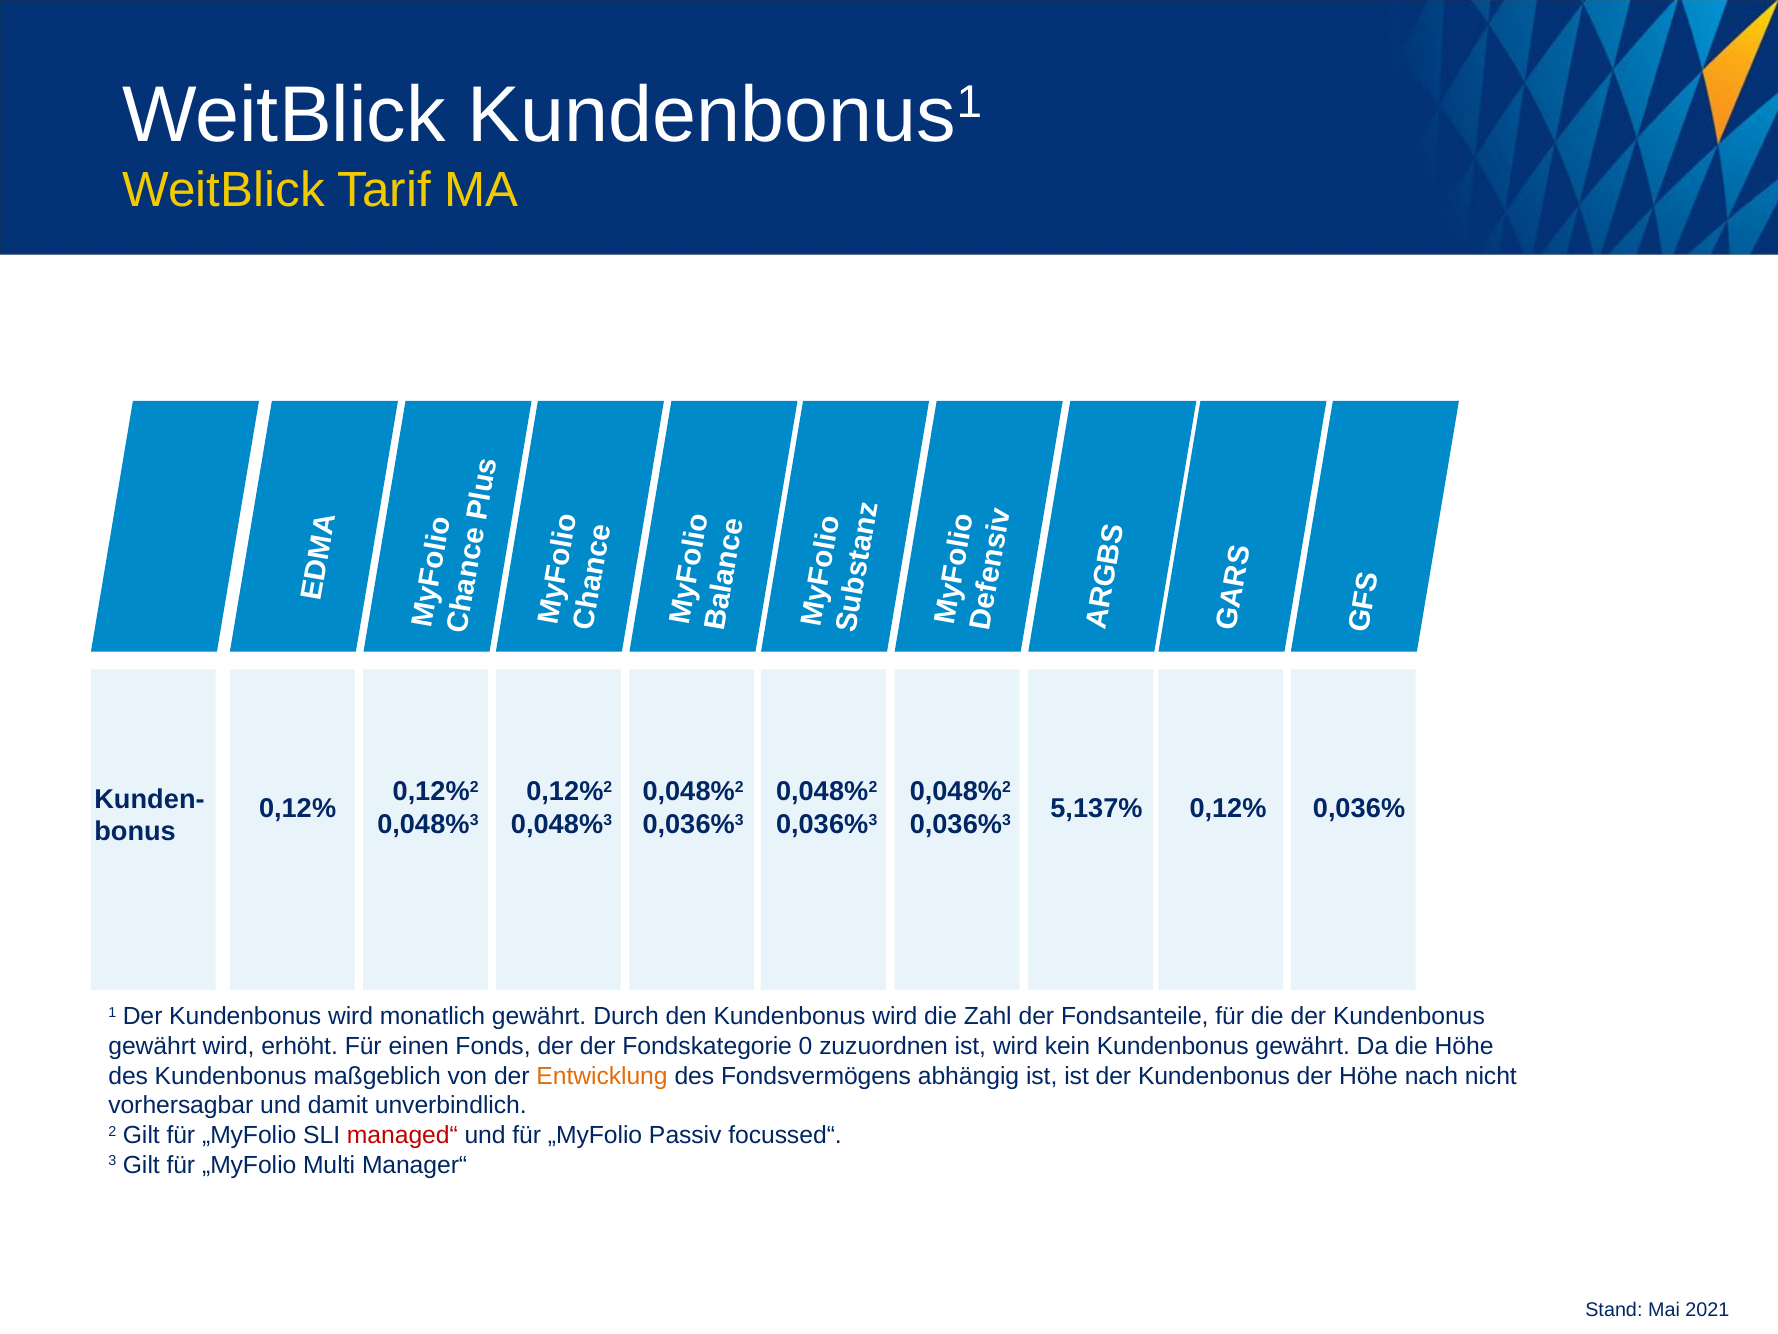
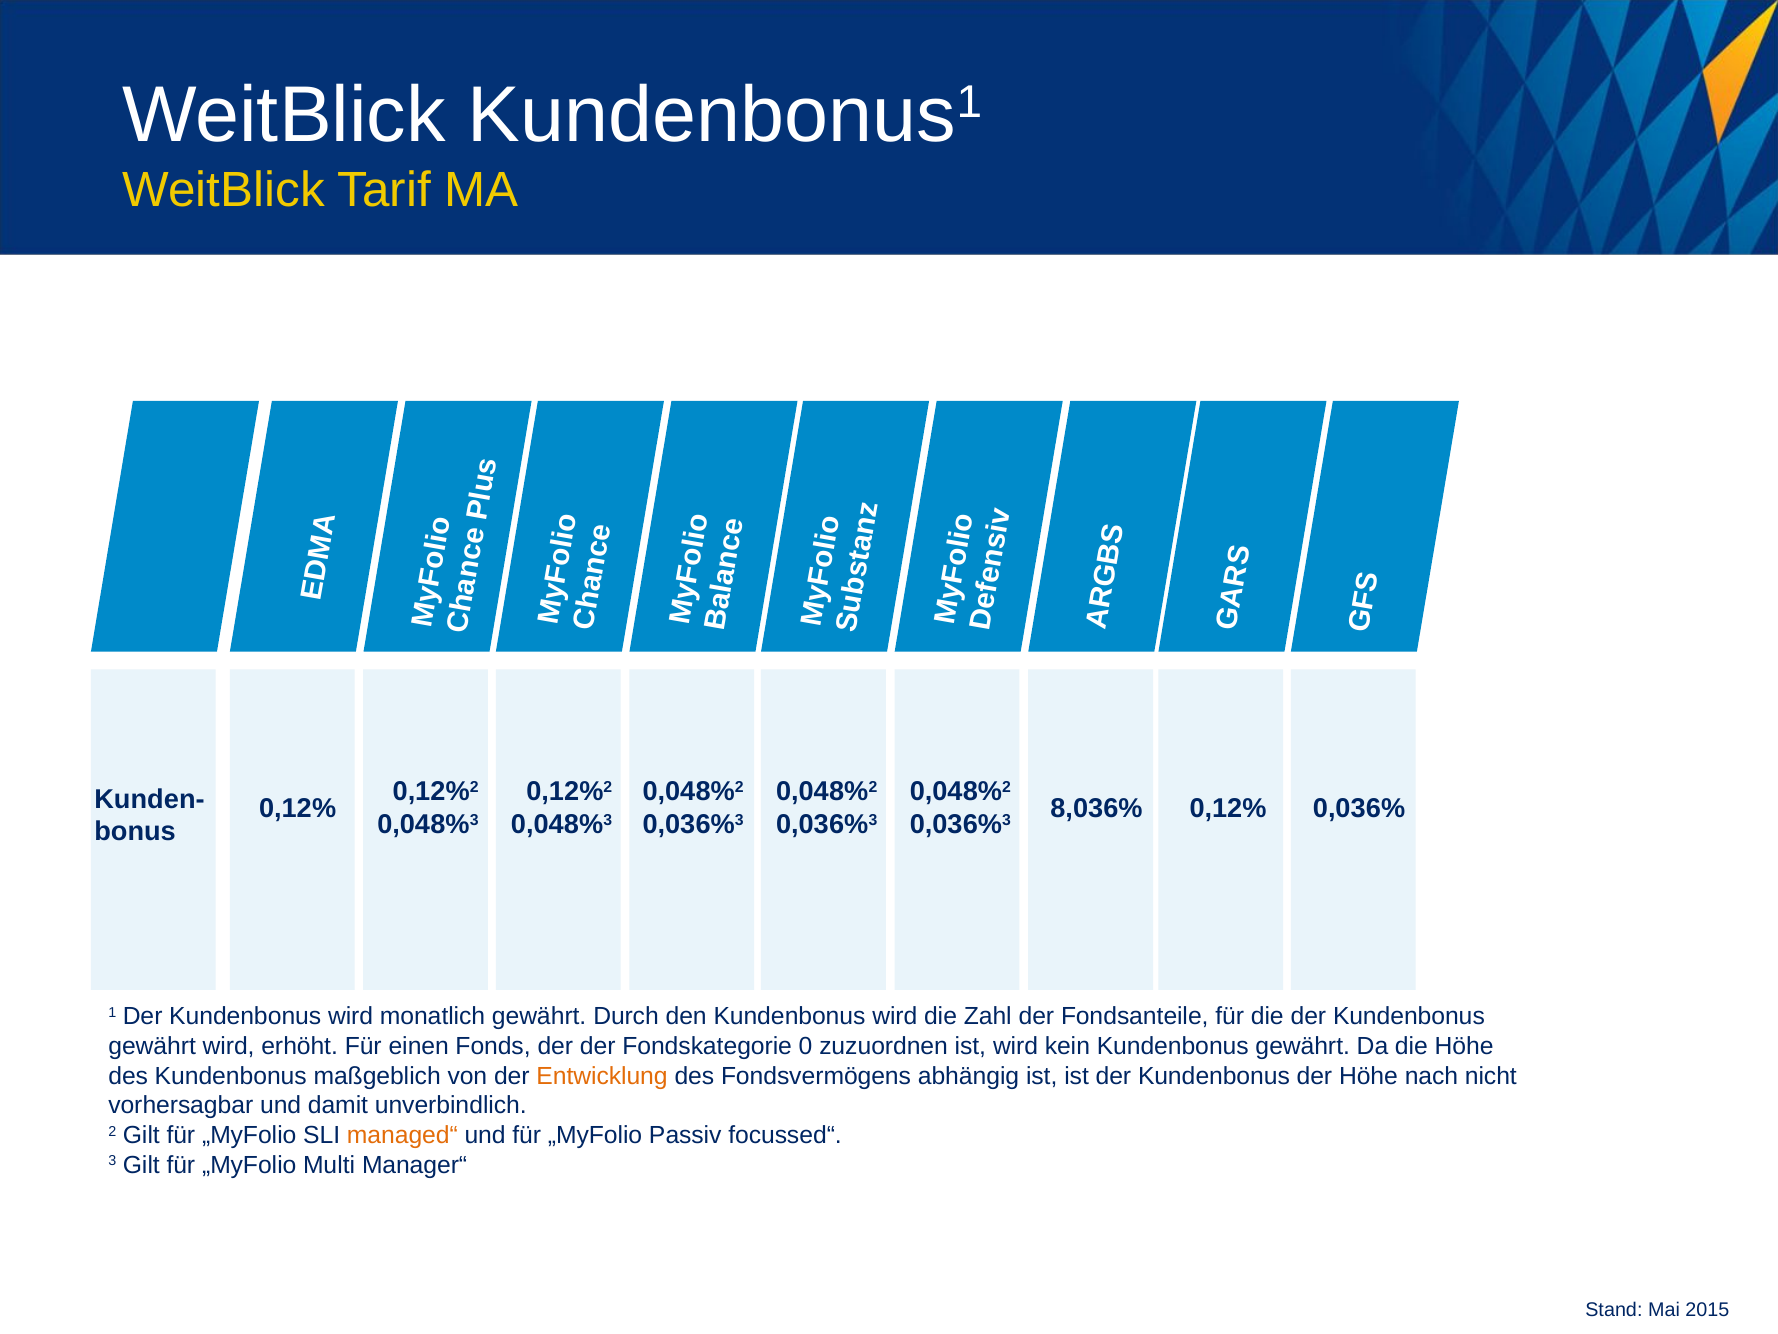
5,137%: 5,137% -> 8,036%
managed“ colour: red -> orange
2021: 2021 -> 2015
